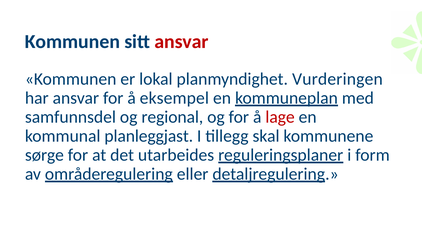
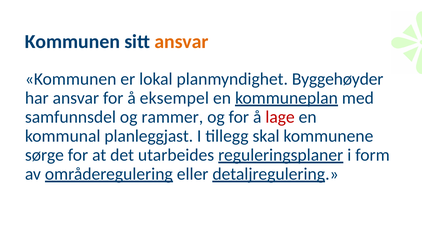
ansvar at (182, 42) colour: red -> orange
Vurderingen: Vurderingen -> Byggehøyder
regional: regional -> rammer
